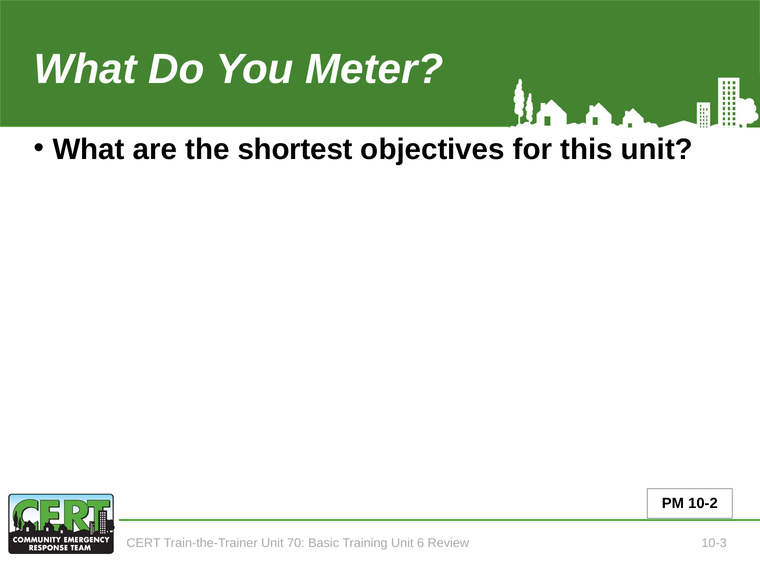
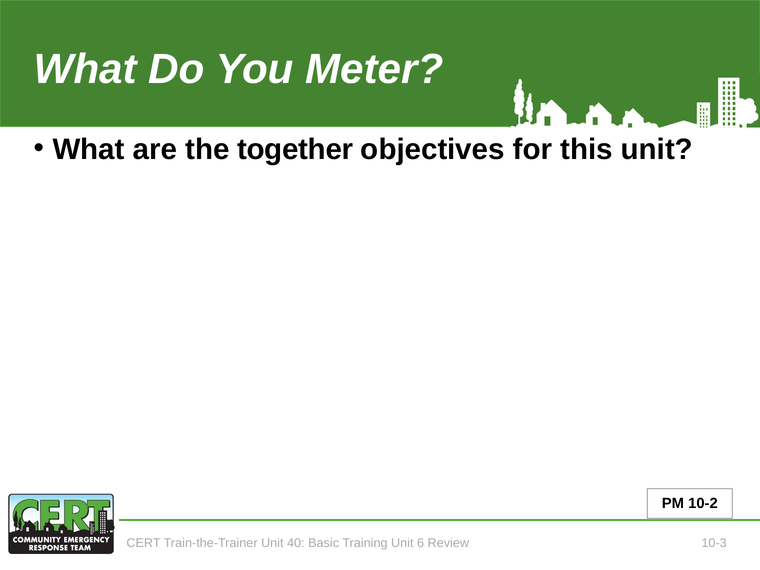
shortest: shortest -> together
70: 70 -> 40
